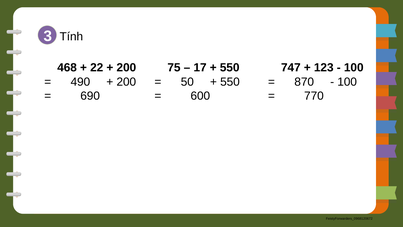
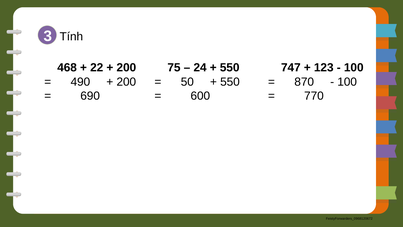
17: 17 -> 24
